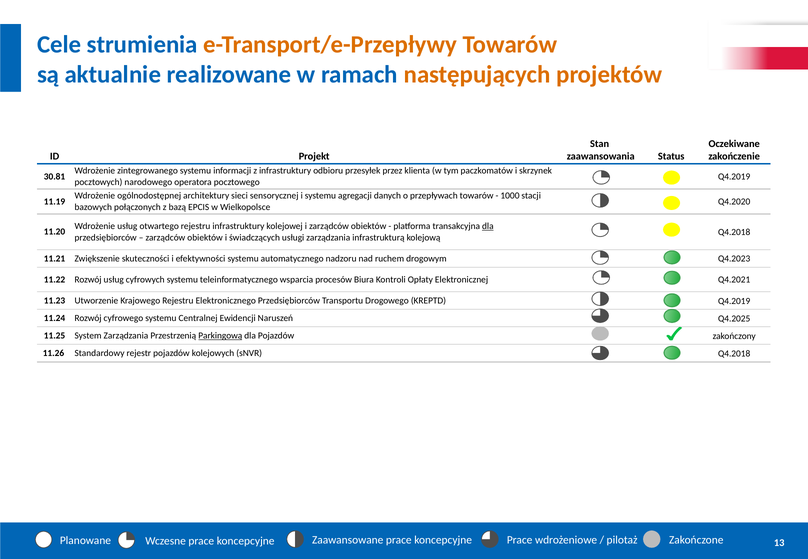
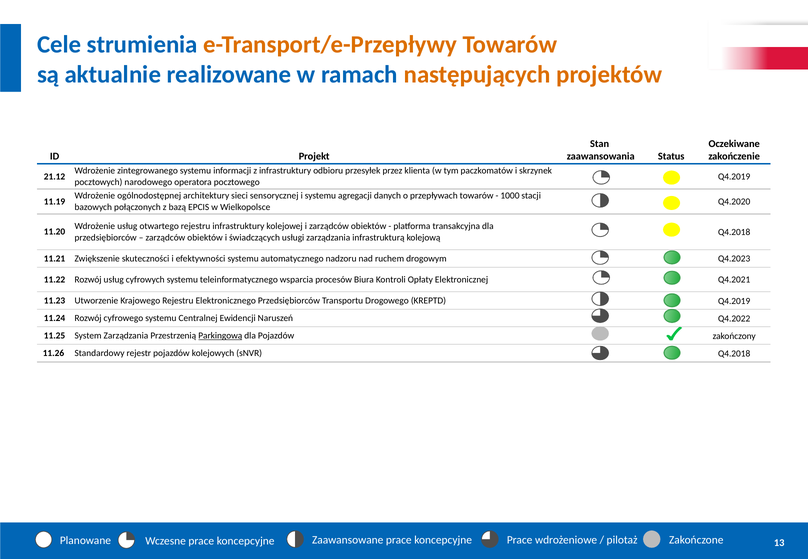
30.81: 30.81 -> 21.12
dla at (488, 226) underline: present -> none
Q4.2025: Q4.2025 -> Q4.2022
